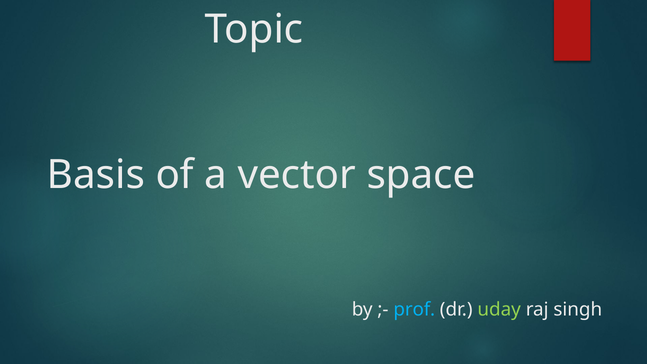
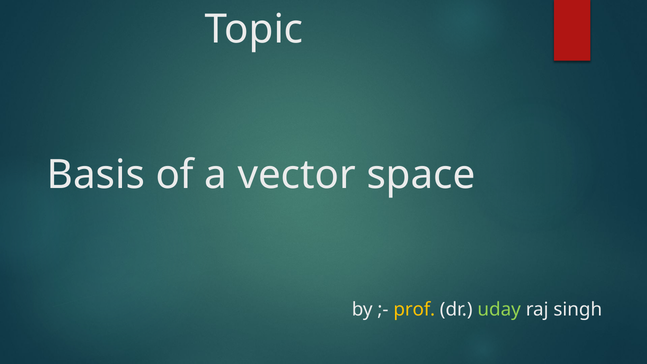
prof colour: light blue -> yellow
